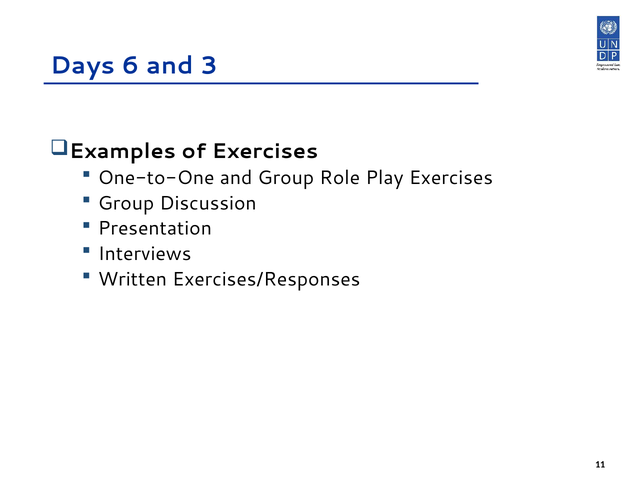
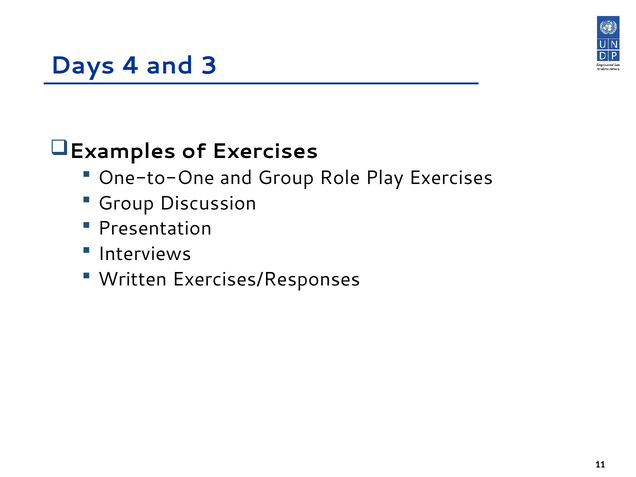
6: 6 -> 4
